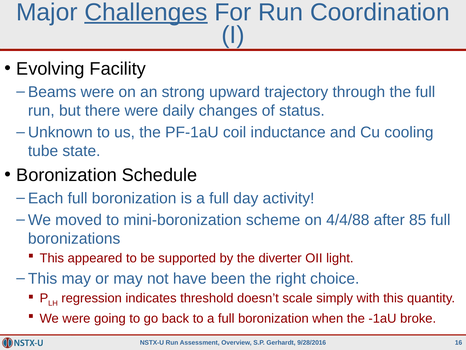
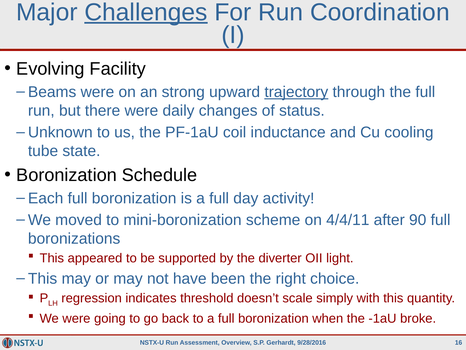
trajectory underline: none -> present
4/4/88: 4/4/88 -> 4/4/11
85: 85 -> 90
